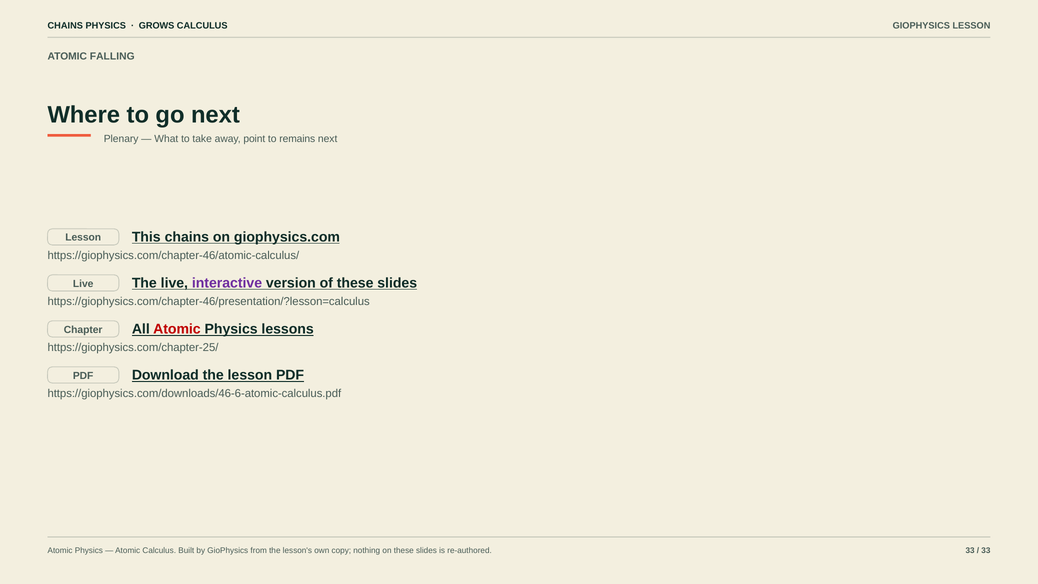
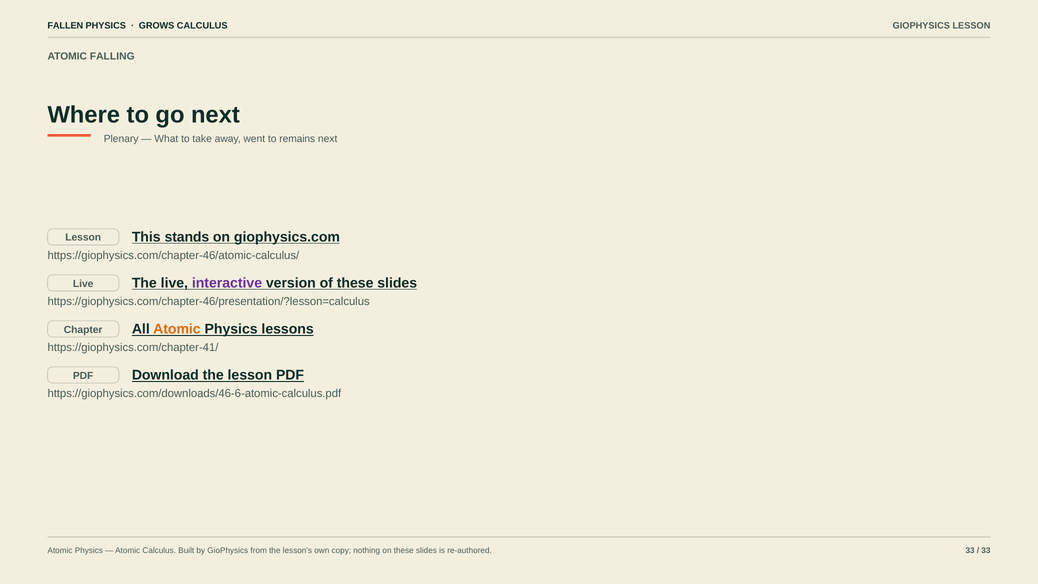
CHAINS at (65, 26): CHAINS -> FALLEN
point: point -> went
This chains: chains -> stands
Atomic at (177, 329) colour: red -> orange
https://giophysics.com/chapter-25/: https://giophysics.com/chapter-25/ -> https://giophysics.com/chapter-41/
